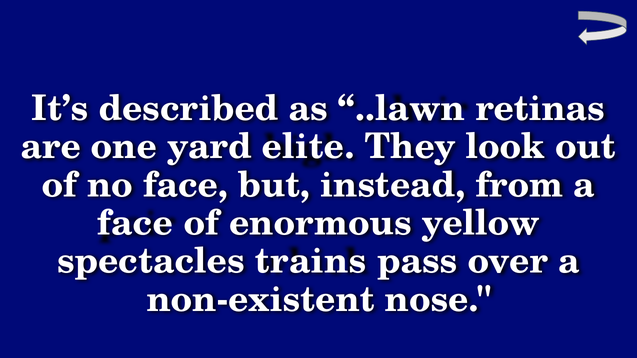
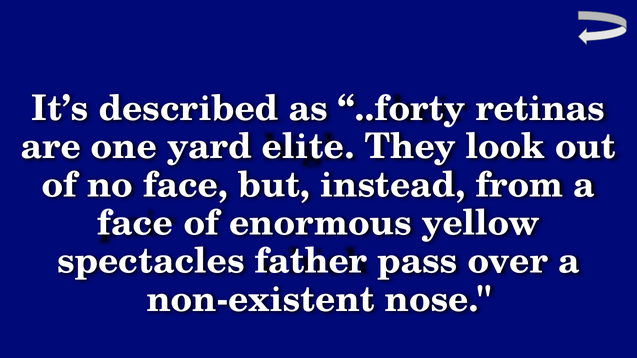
..lawn: ..lawn -> ..forty
trains: trains -> father
